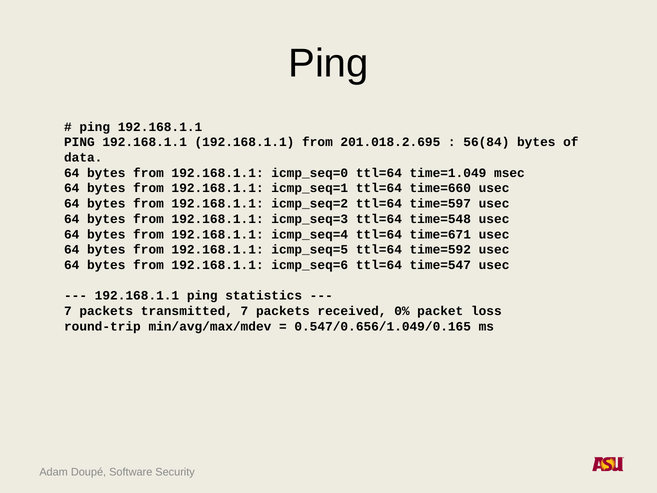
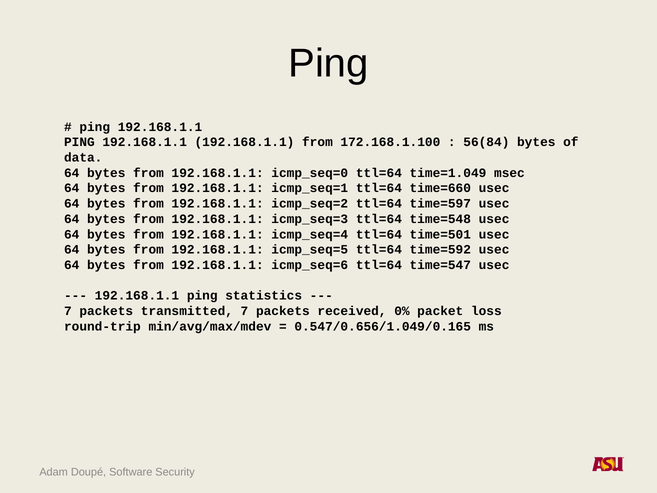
201.018.2.695: 201.018.2.695 -> 172.168.1.100
time=671: time=671 -> time=501
